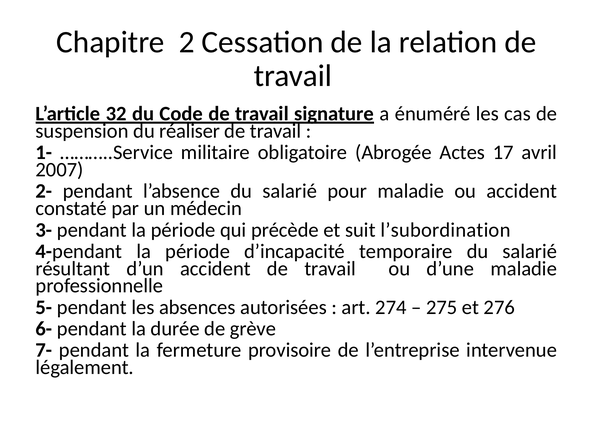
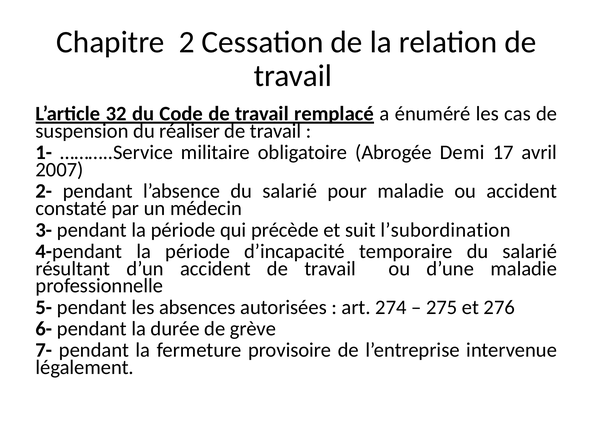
signature: signature -> remplacé
Actes: Actes -> Demi
